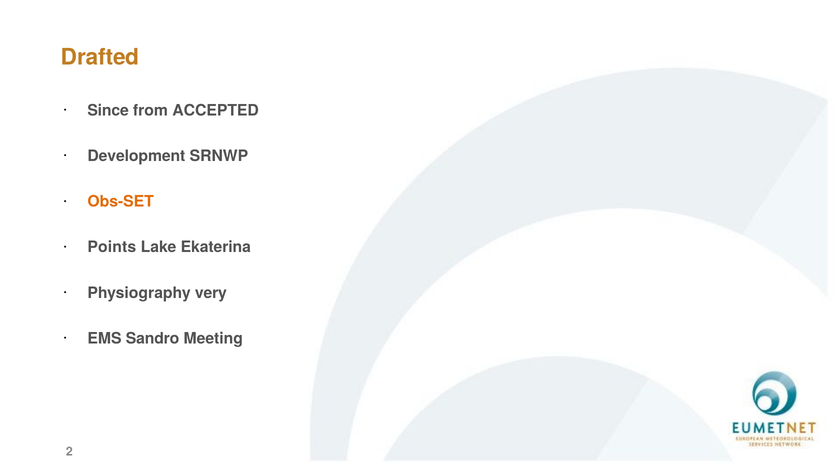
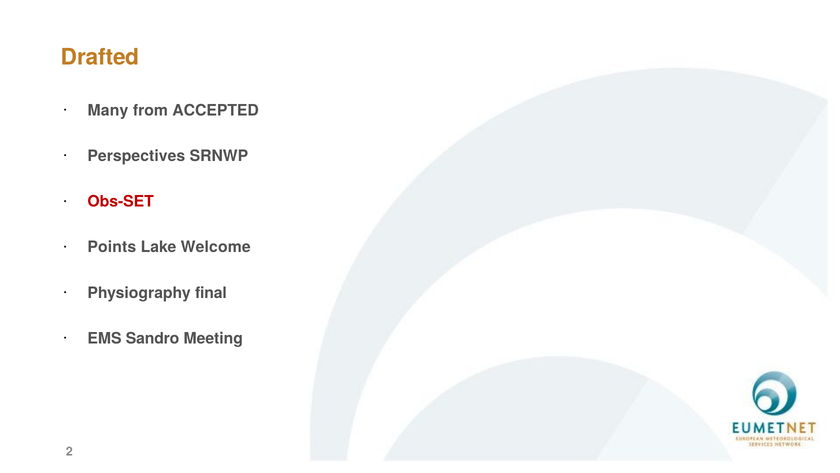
Since: Since -> Many
Development: Development -> Perspectives
Obs-SET colour: orange -> red
Ekaterina: Ekaterina -> Welcome
very: very -> final
